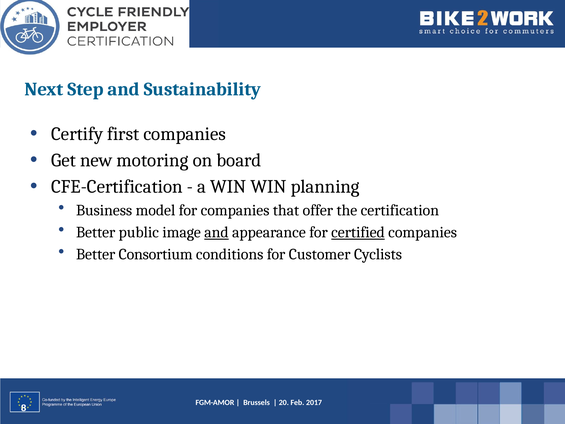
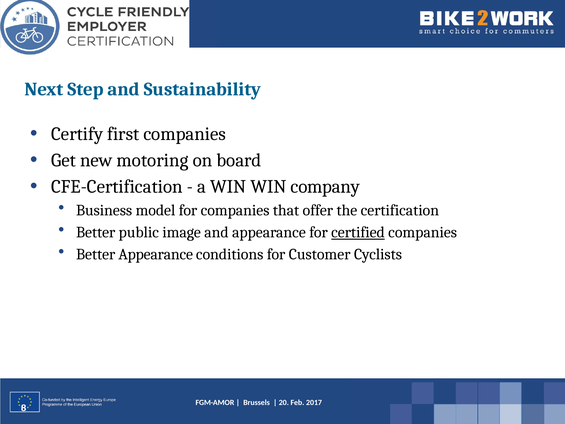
planning: planning -> company
and at (216, 232) underline: present -> none
Better Consortium: Consortium -> Appearance
